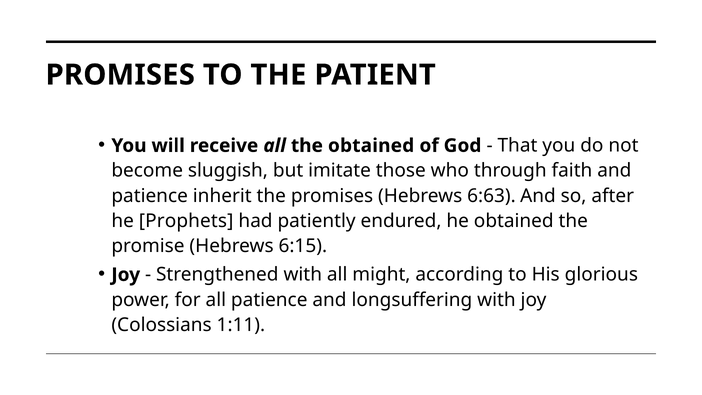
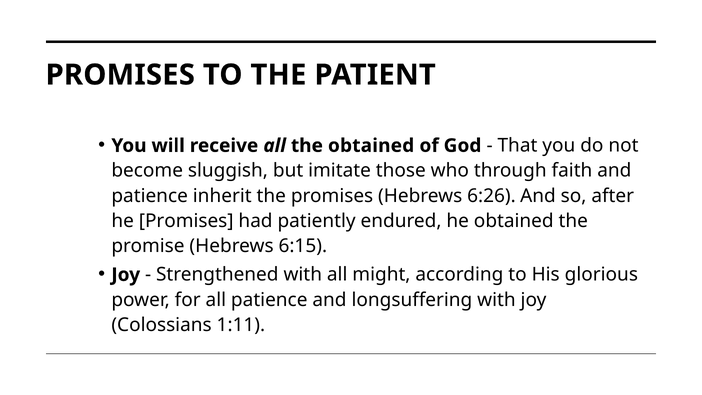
6:63: 6:63 -> 6:26
he Prophets: Prophets -> Promises
